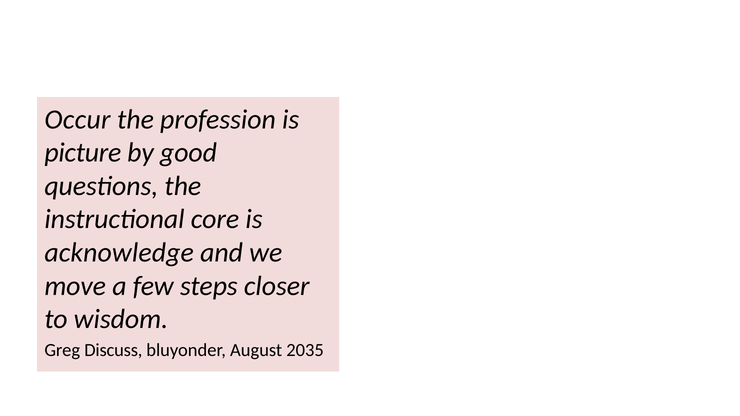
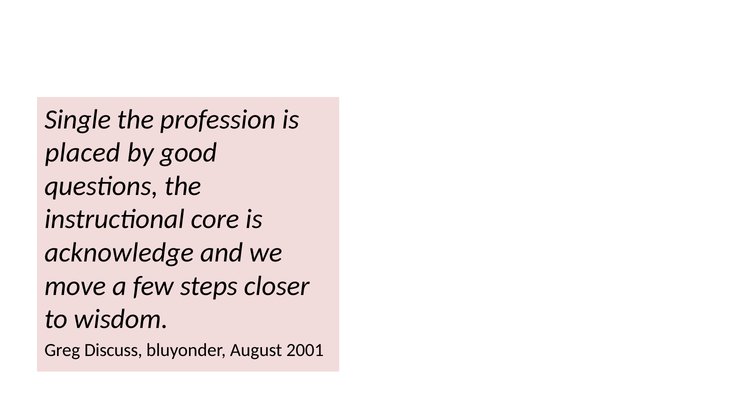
Occur: Occur -> Single
picture: picture -> placed
2035: 2035 -> 2001
